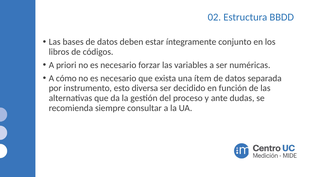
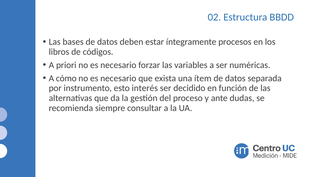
conjunto: conjunto -> procesos
diversa: diversa -> interés
